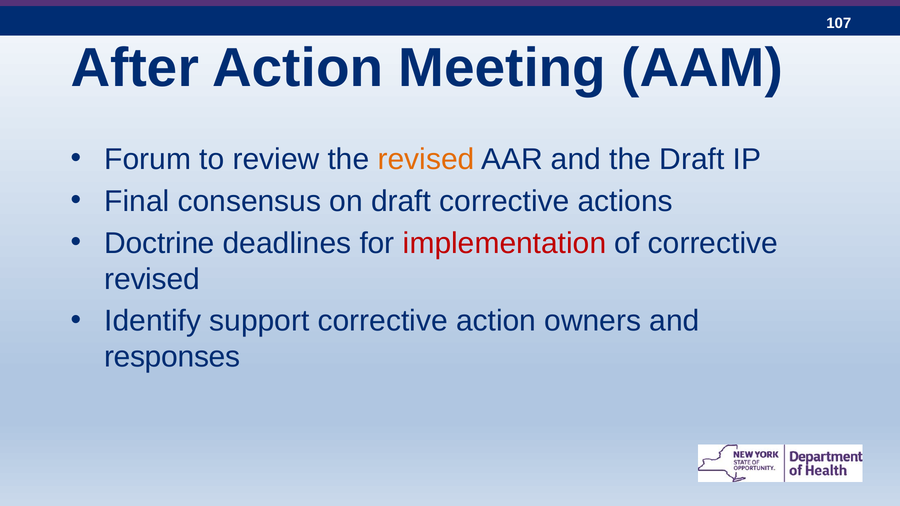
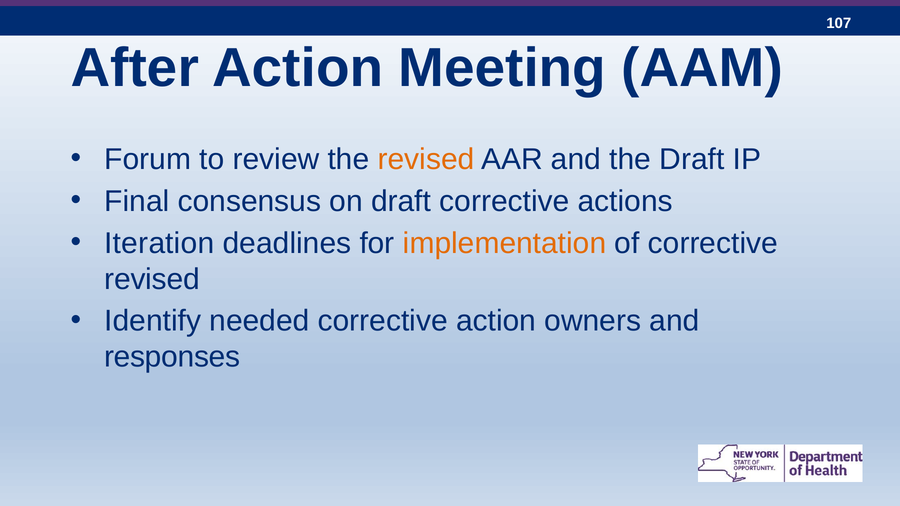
Doctrine: Doctrine -> Iteration
implementation colour: red -> orange
support: support -> needed
